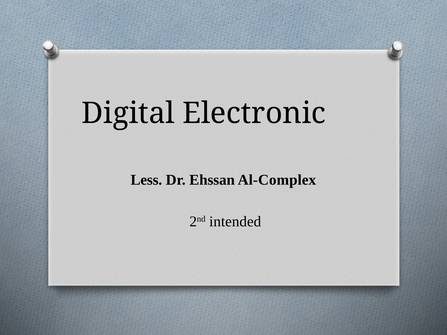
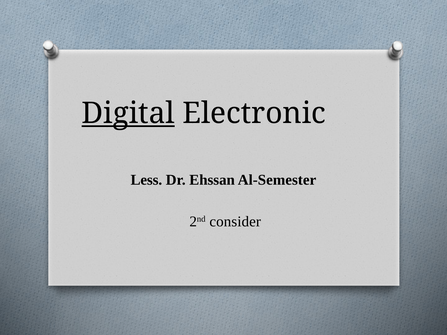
Digital underline: none -> present
Al-Complex: Al-Complex -> Al-Semester
intended: intended -> consider
